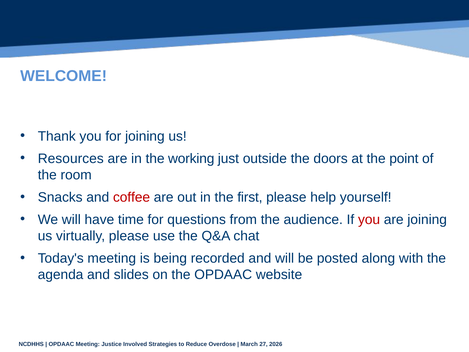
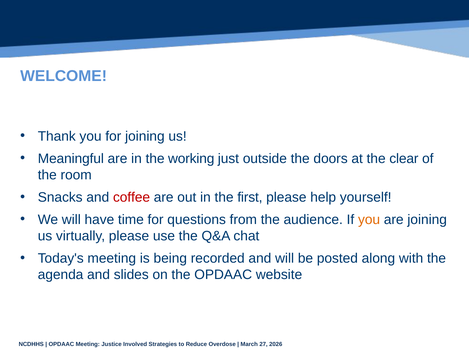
Resources: Resources -> Meaningful
point: point -> clear
you at (369, 219) colour: red -> orange
